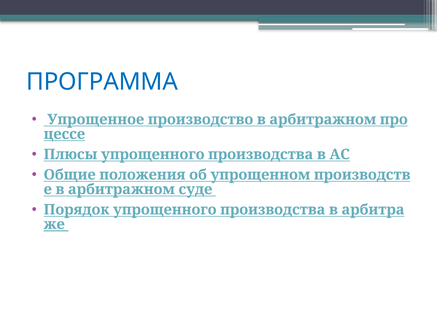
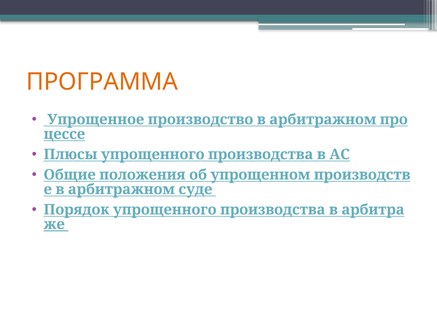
ПРОГРАММА colour: blue -> orange
